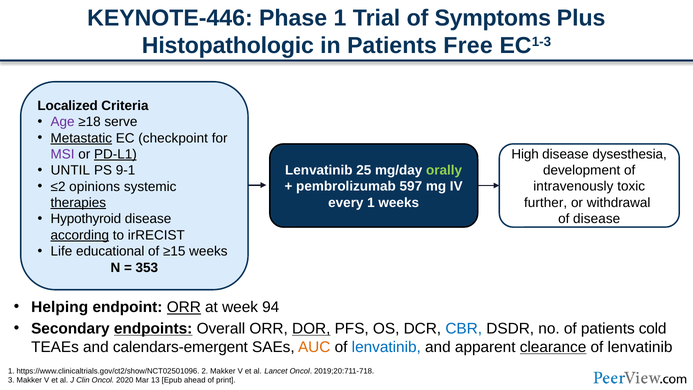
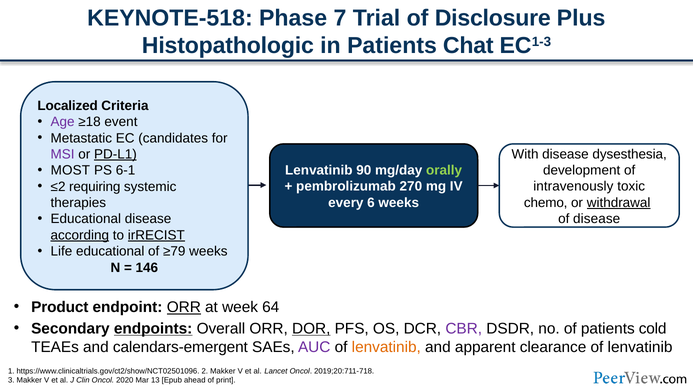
KEYNOTE-446: KEYNOTE-446 -> KEYNOTE-518
Phase 1: 1 -> 7
Symptoms: Symptoms -> Disclosure
Free: Free -> Chat
serve: serve -> event
Metastatic underline: present -> none
checkpoint: checkpoint -> candidates
High: High -> With
UNTIL: UNTIL -> MOST
9-1: 9-1 -> 6-1
25: 25 -> 90
opinions: opinions -> requiring
597: 597 -> 270
every 1: 1 -> 6
further: further -> chemo
withdrawal underline: none -> present
therapies underline: present -> none
Hypothyroid at (86, 219): Hypothyroid -> Educational
irRECIST underline: none -> present
≥15: ≥15 -> ≥79
353: 353 -> 146
Helping: Helping -> Product
94: 94 -> 64
CBR colour: blue -> purple
AUC colour: orange -> purple
lenvatinib at (386, 347) colour: blue -> orange
clearance underline: present -> none
